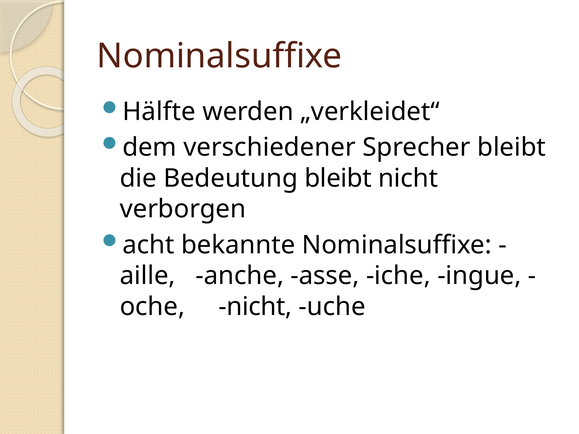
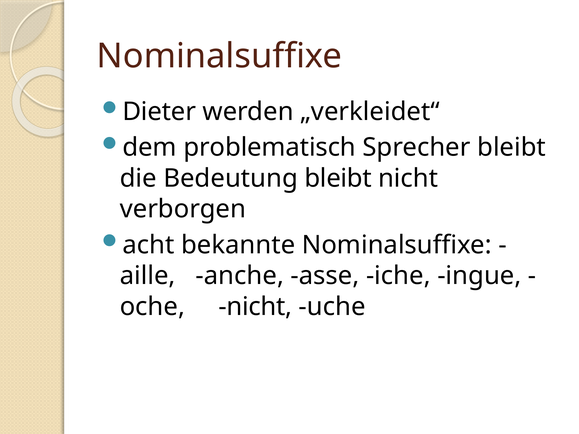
Hälfte: Hälfte -> Dieter
verschiedener: verschiedener -> problematisch
